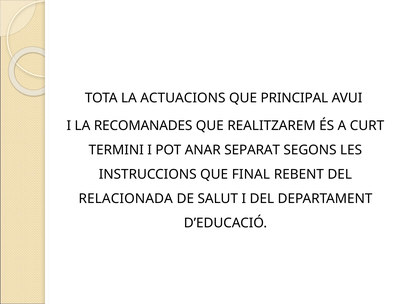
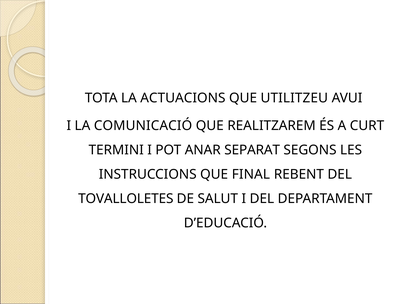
PRINCIPAL: PRINCIPAL -> UTILITZEU
RECOMANADES: RECOMANADES -> COMUNICACIÓ
RELACIONADA: RELACIONADA -> TOVALLOLETES
